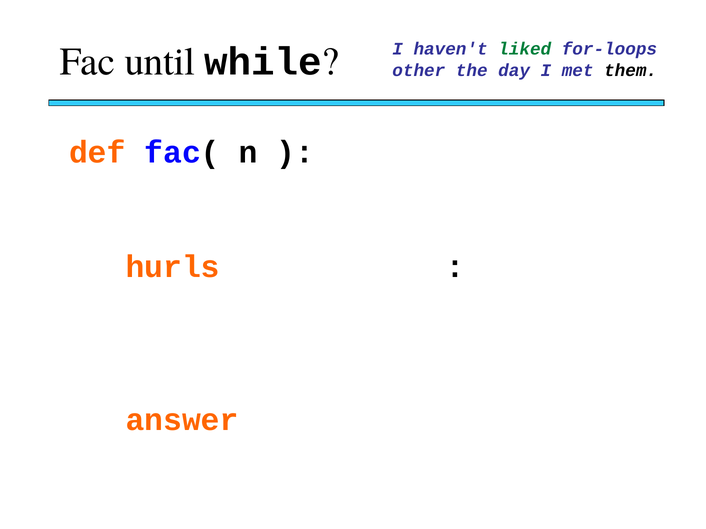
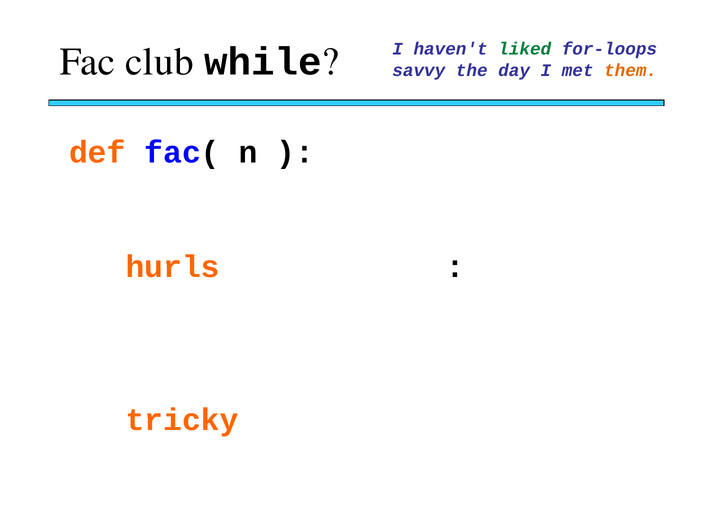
until: until -> club
other: other -> savvy
them colour: black -> orange
answer: answer -> tricky
